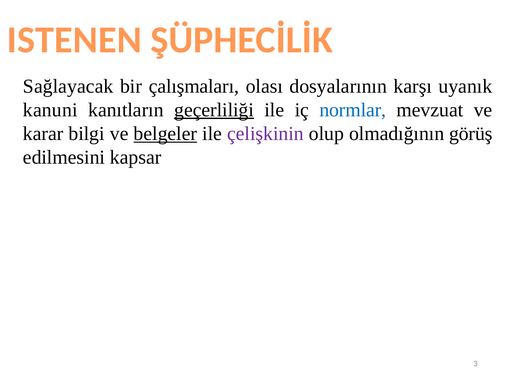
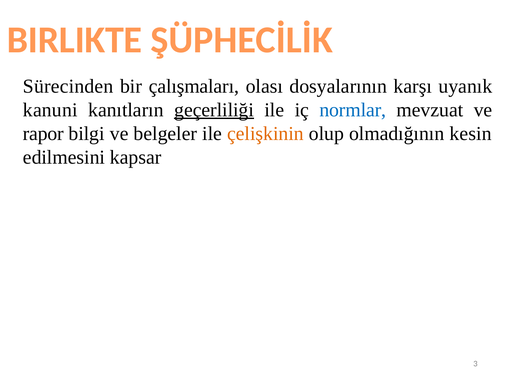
ISTENEN: ISTENEN -> BIRLIKTE
Sağlayacak: Sağlayacak -> Sürecinden
karar: karar -> rapor
belgeler underline: present -> none
çelişkinin colour: purple -> orange
görüş: görüş -> kesin
